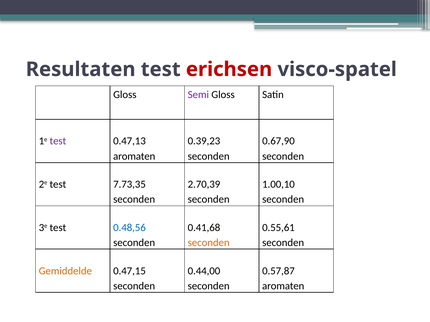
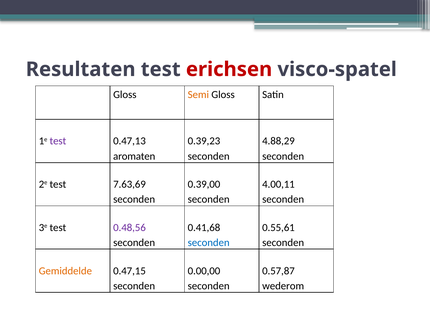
Semi colour: purple -> orange
0.67,90: 0.67,90 -> 4.88,29
7.73,35: 7.73,35 -> 7.63,69
2.70,39: 2.70,39 -> 0.39,00
1.00,10: 1.00,10 -> 4.00,11
0.48,56 colour: blue -> purple
seconden at (209, 243) colour: orange -> blue
0.44,00: 0.44,00 -> 0.00,00
aromaten at (283, 286): aromaten -> wederom
